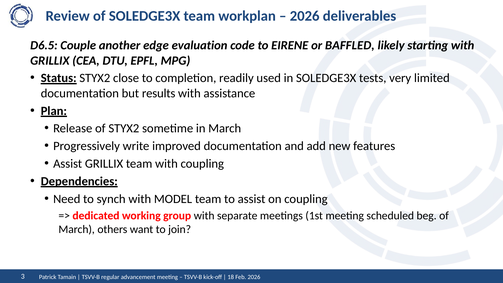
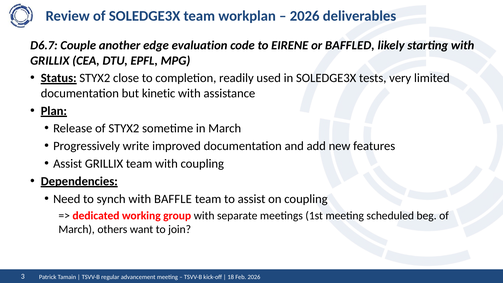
D6.5: D6.5 -> D6.7
results: results -> kinetic
MODEL: MODEL -> BAFFLE
